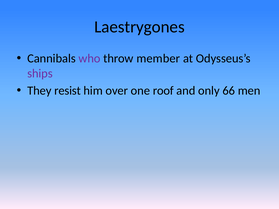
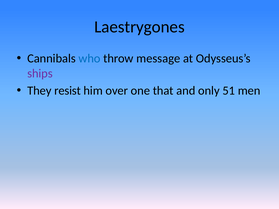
who colour: purple -> blue
member: member -> message
roof: roof -> that
66: 66 -> 51
